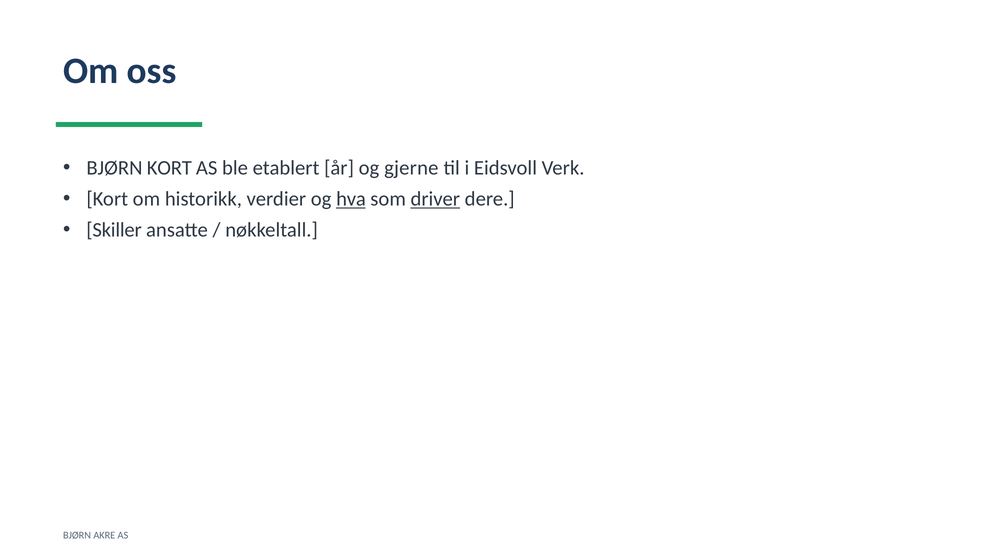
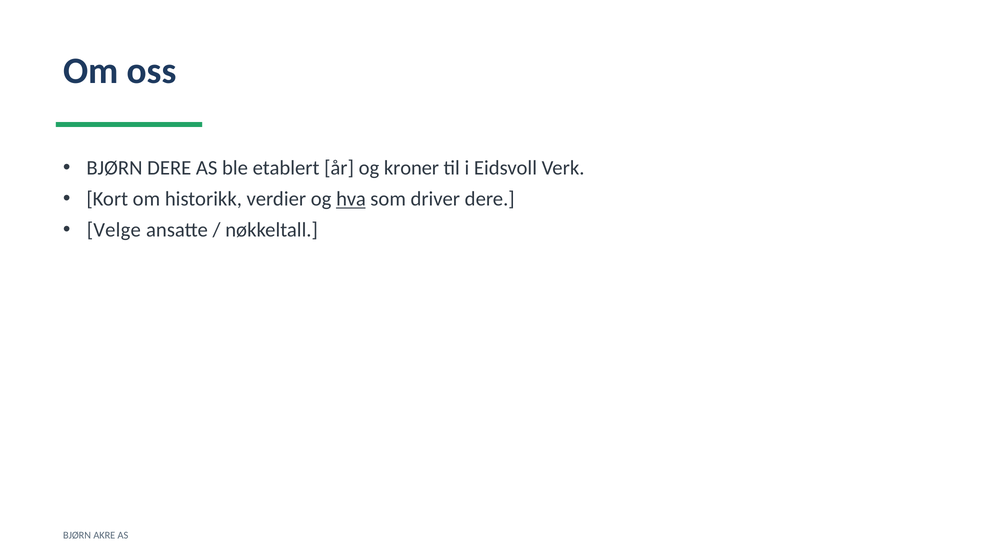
BJØRN KORT: KORT -> DERE
gjerne: gjerne -> kroner
driver underline: present -> none
Skiller: Skiller -> Velge
